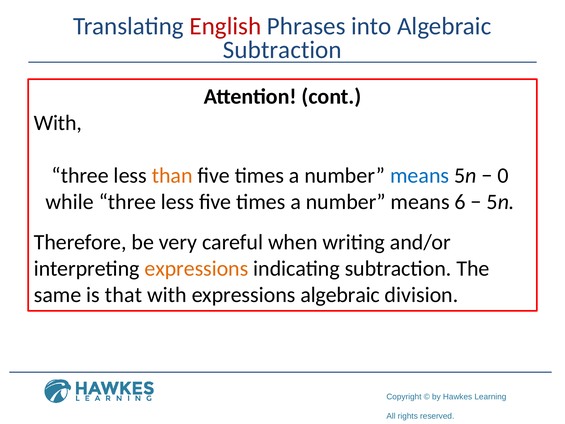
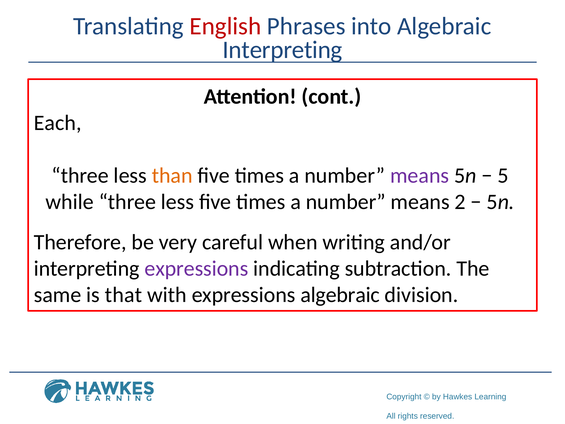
Subtraction at (282, 50): Subtraction -> Interpreting
With at (58, 123): With -> Each
means at (420, 176) colour: blue -> purple
0: 0 -> 5
6: 6 -> 2
expressions at (196, 269) colour: orange -> purple
